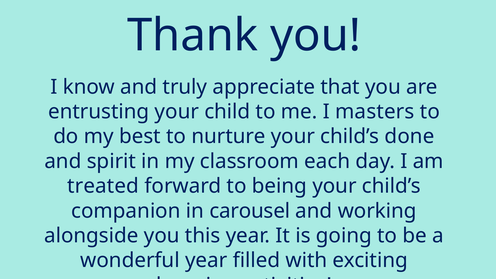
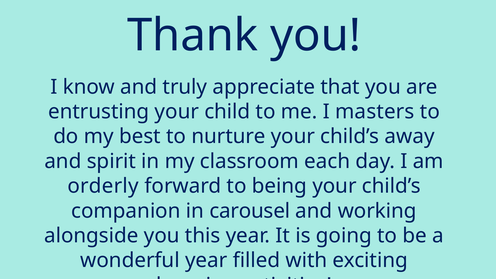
done: done -> away
treated: treated -> orderly
